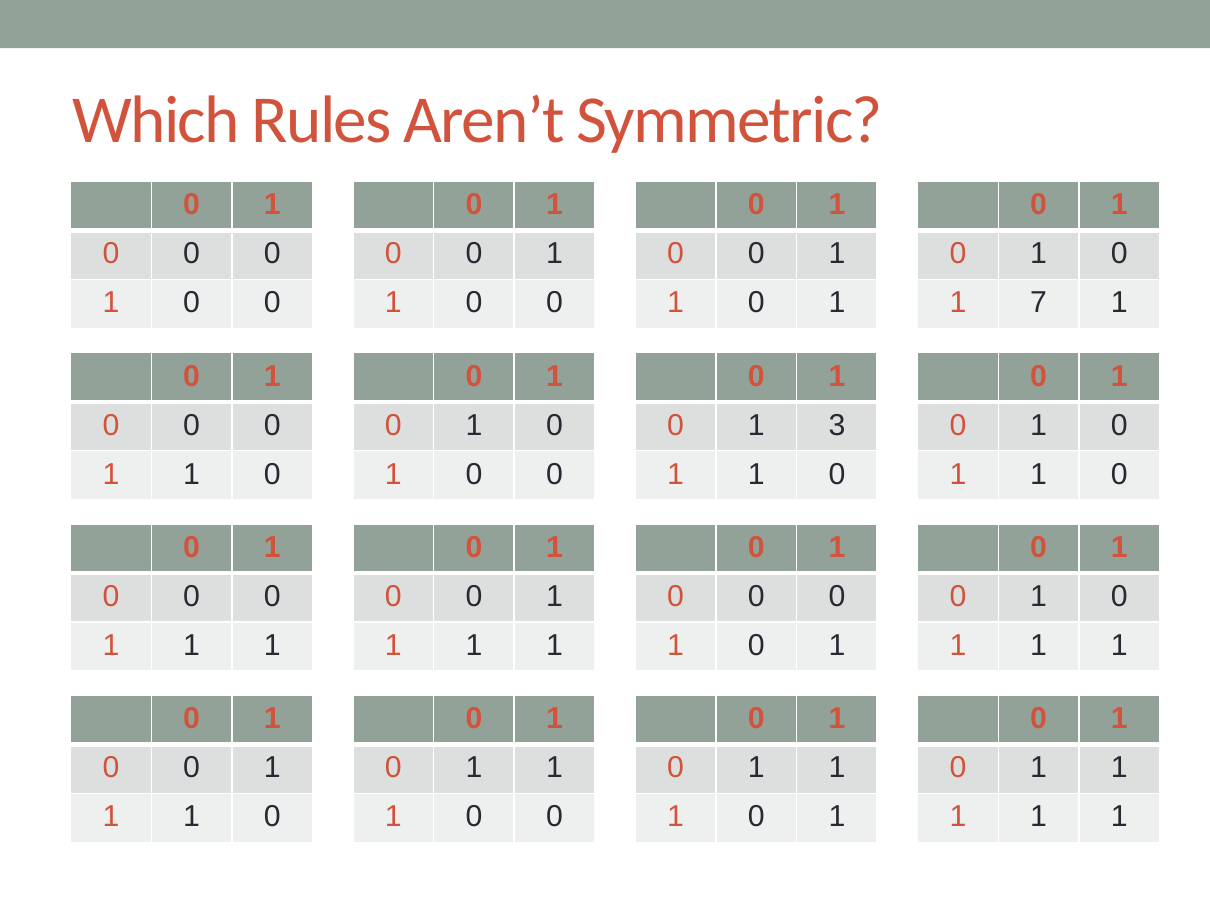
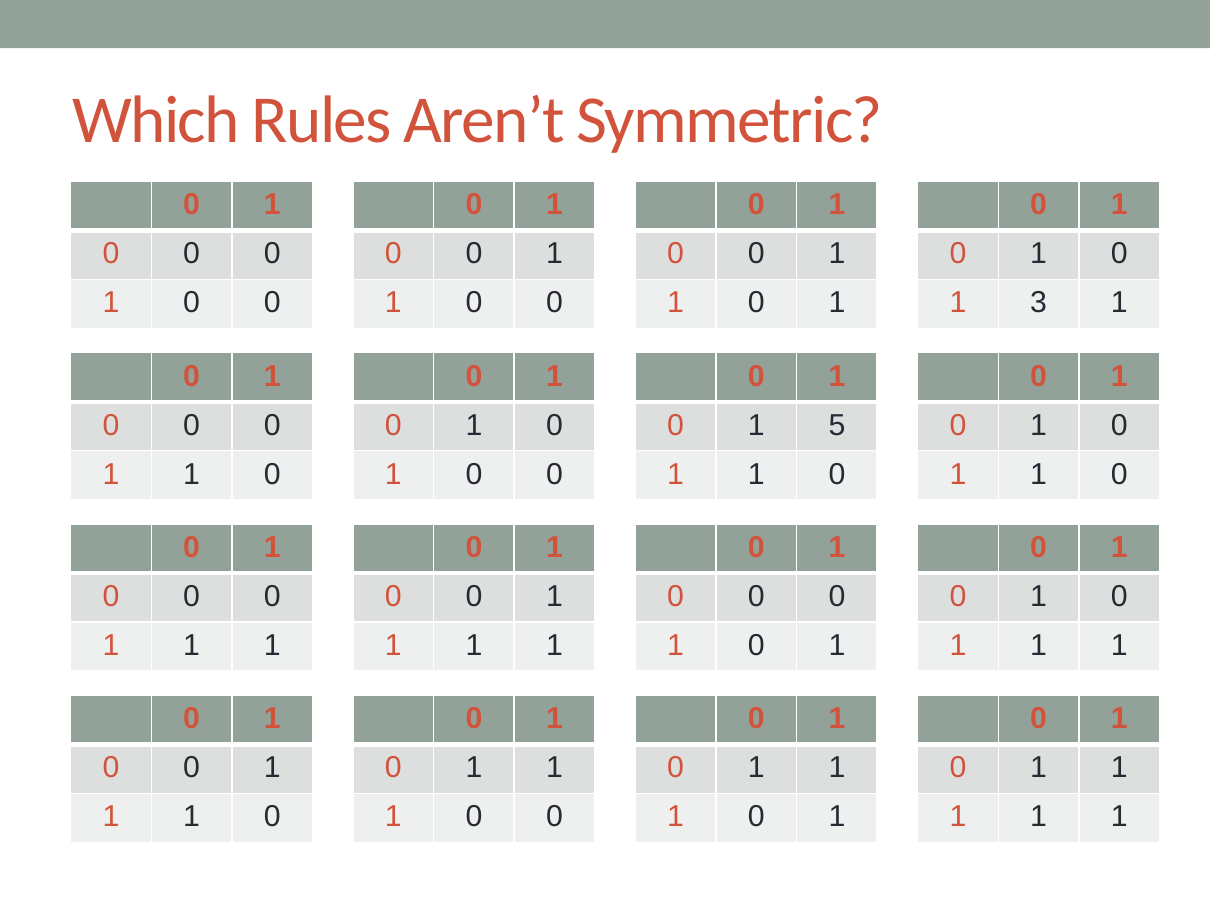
7: 7 -> 3
3: 3 -> 5
